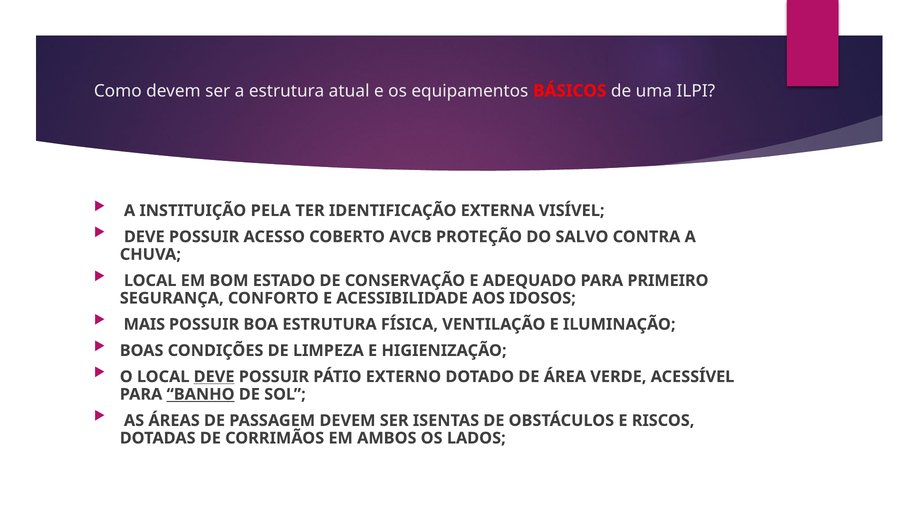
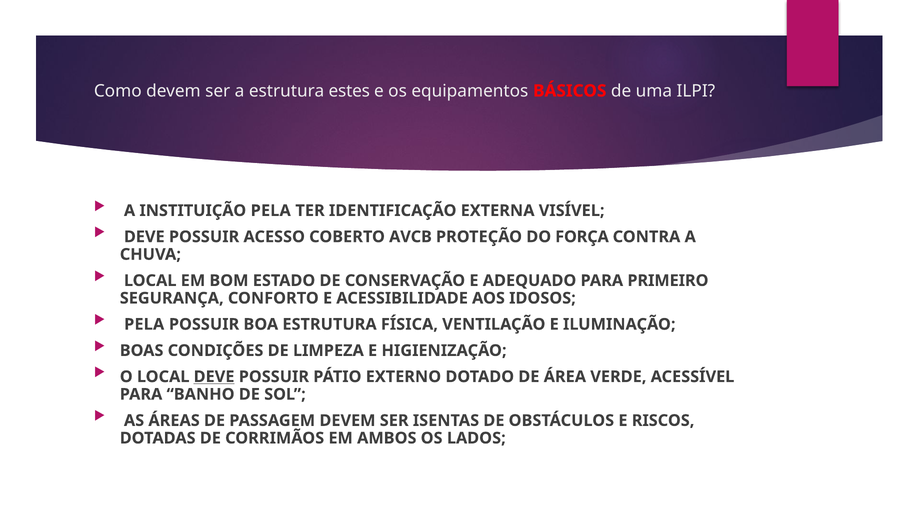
atual: atual -> estes
SALVO: SALVO -> FORÇA
MAIS at (144, 324): MAIS -> PELA
BANHO underline: present -> none
